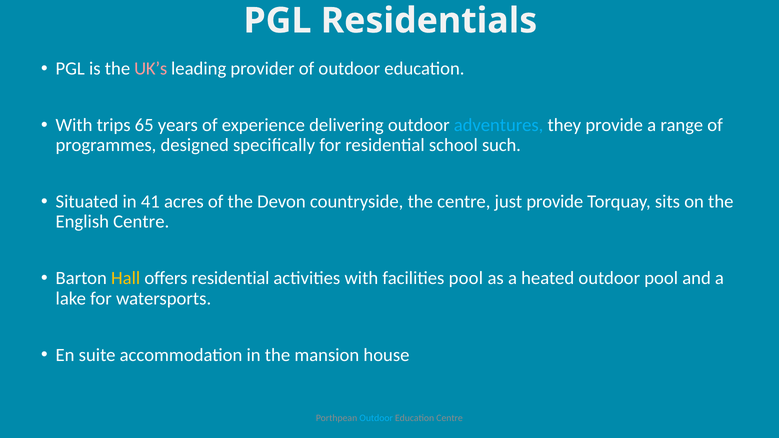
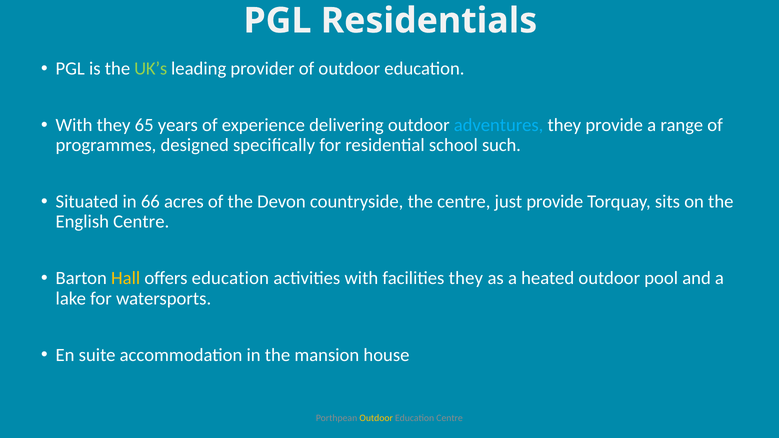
UK’s colour: pink -> light green
With trips: trips -> they
41: 41 -> 66
offers residential: residential -> education
facilities pool: pool -> they
Outdoor at (376, 418) colour: light blue -> yellow
